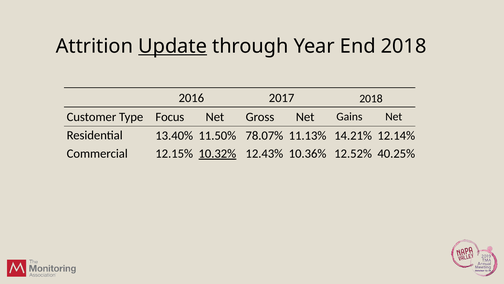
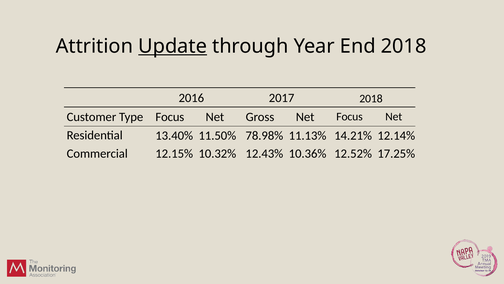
Net Gains: Gains -> Focus
78.07%: 78.07% -> 78.98%
10.32% underline: present -> none
40.25%: 40.25% -> 17.25%
